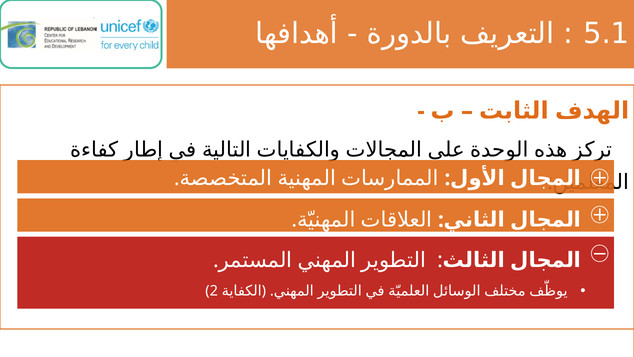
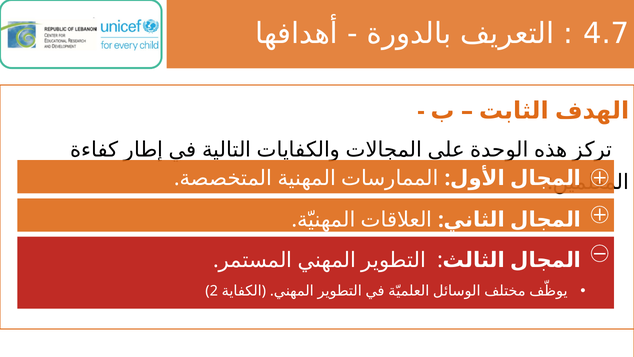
5.1: 5.1 -> 4.7
